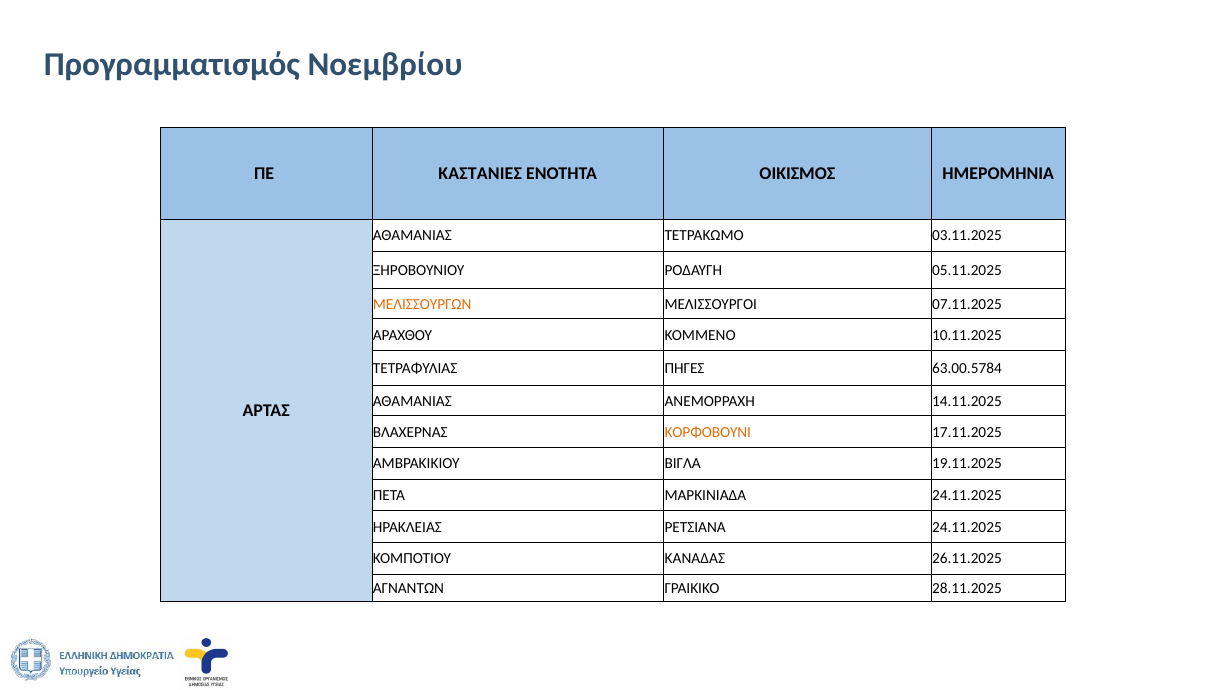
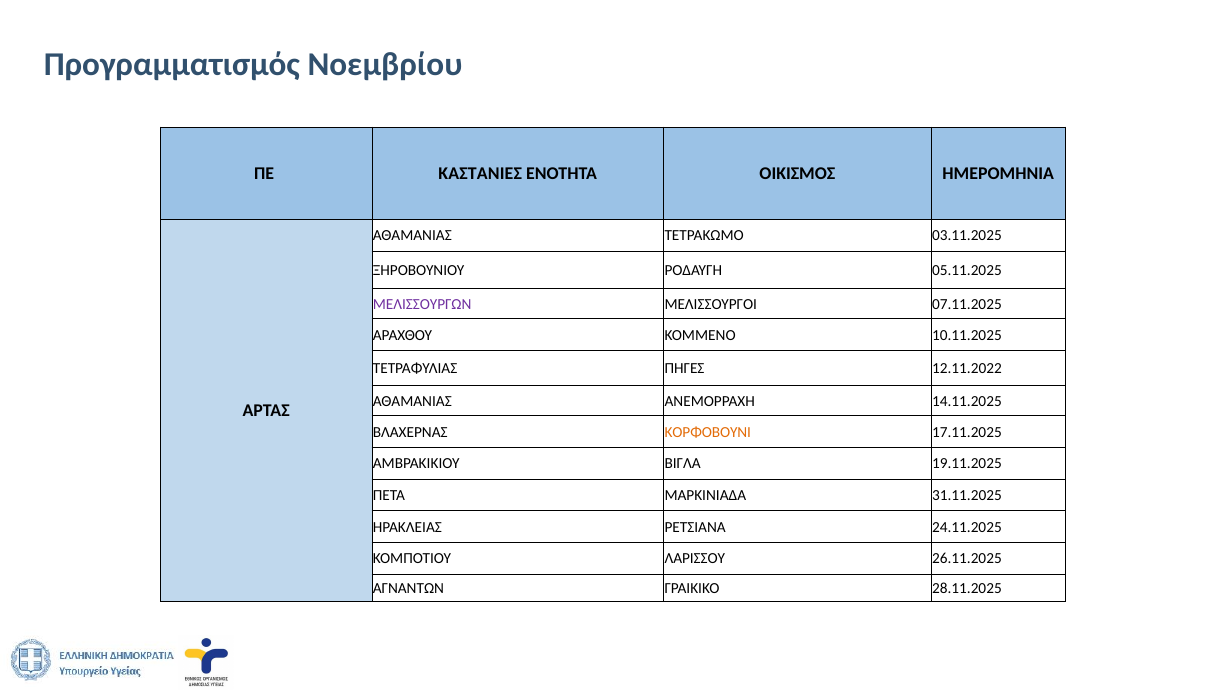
ΜΕΛΙΣΣΟΥΡΓΩΝ colour: orange -> purple
63.00.5784: 63.00.5784 -> 12.11.2022
ΜΑΡΚΙΝΙΑΔΑ 24.11.2025: 24.11.2025 -> 31.11.2025
ΚΑΝΑΔΑΣ: ΚΑΝΑΔΑΣ -> ΛΑΡΙΣΣΟΥ
